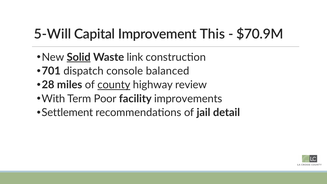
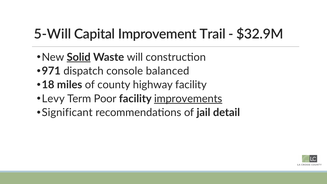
This: This -> Trail
$70.9M: $70.9M -> $32.9M
link: link -> will
701: 701 -> 971
28: 28 -> 18
county underline: present -> none
highway review: review -> facility
With: With -> Levy
improvements underline: none -> present
Settlement: Settlement -> Significant
